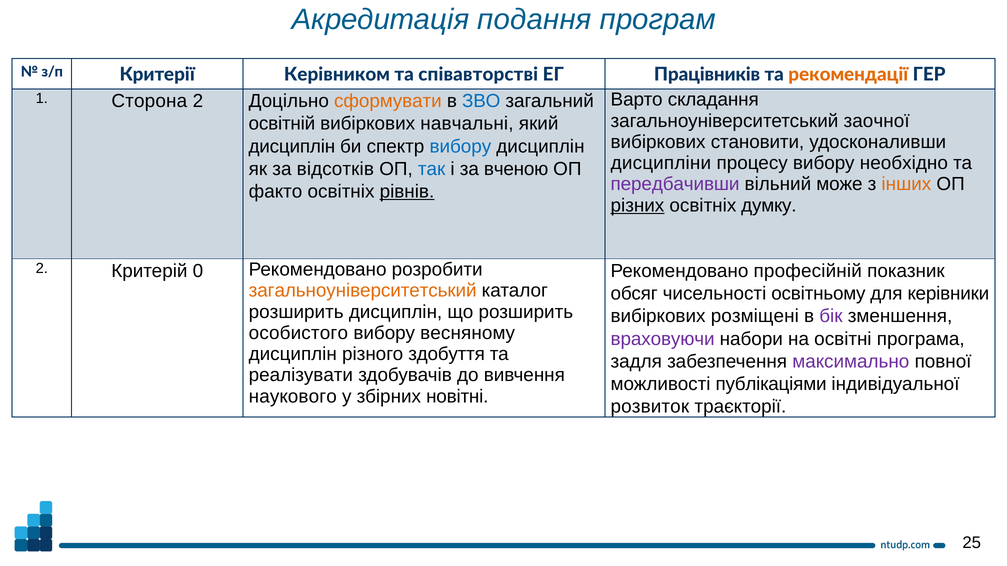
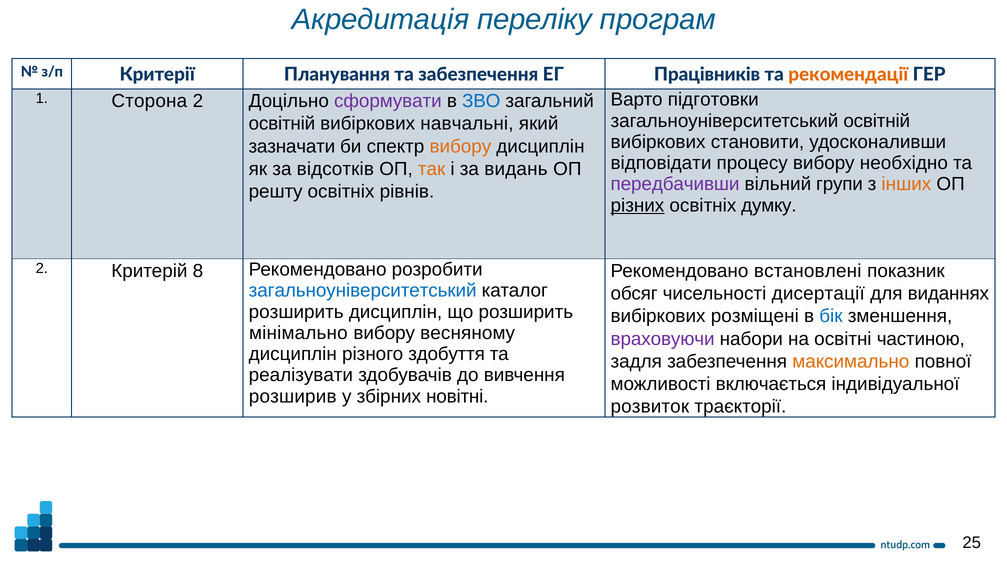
подання: подання -> переліку
Керівником: Керівником -> Планування
та співавторстві: співавторстві -> забезпечення
складання: складання -> підготовки
сформувати colour: orange -> purple
загальноуніверситетський заочної: заочної -> освітній
дисциплін at (292, 146): дисциплін -> зазначати
вибору at (460, 146) colour: blue -> orange
дисципліни: дисципліни -> відповідати
так colour: blue -> orange
вченою: вченою -> видань
може: може -> групи
факто: факто -> решту
рівнів underline: present -> none
0: 0 -> 8
професійній: професійній -> встановлені
загальноуніверситетський at (363, 291) colour: orange -> blue
освітньому: освітньому -> дисертації
керівники: керівники -> виданнях
бік colour: purple -> blue
особистого: особистого -> мінімально
програма: програма -> частиною
максимально colour: purple -> orange
публікаціями: публікаціями -> включається
наукового: наукового -> розширив
